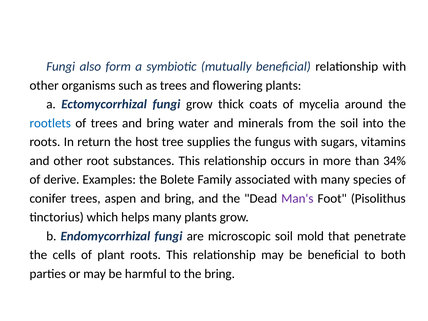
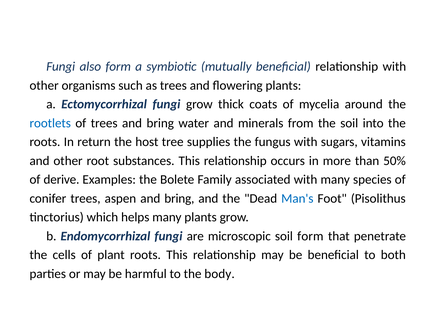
34%: 34% -> 50%
Man's colour: purple -> blue
soil mold: mold -> form
the bring: bring -> body
